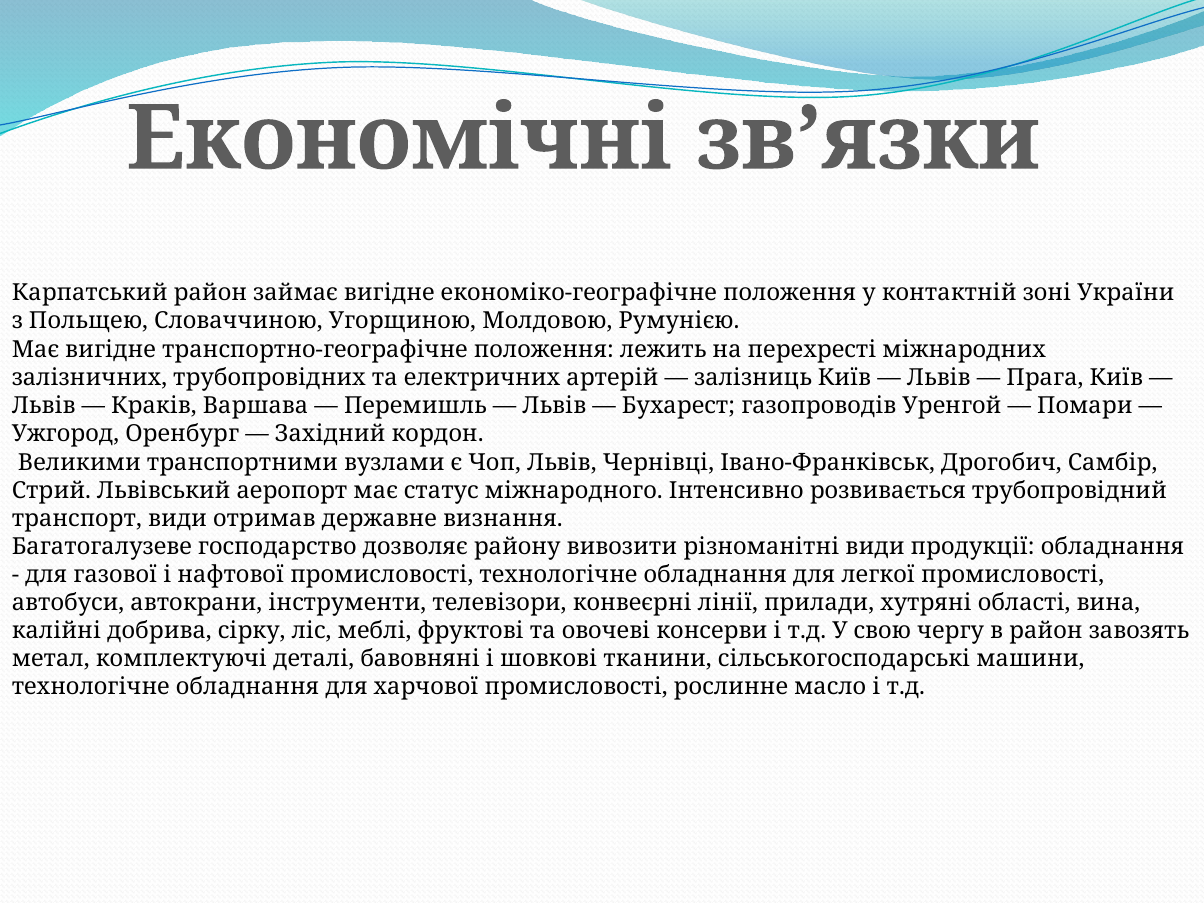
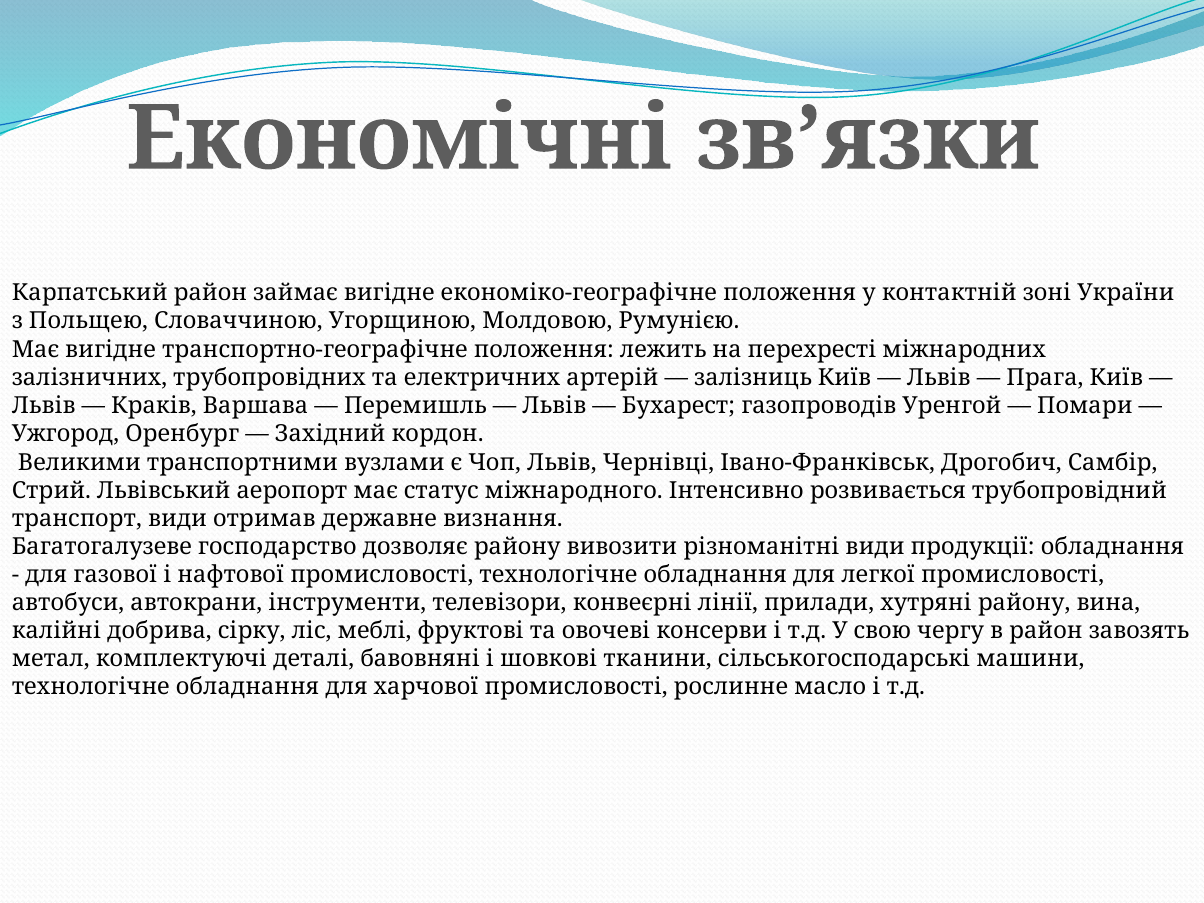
хутряні області: області -> району
